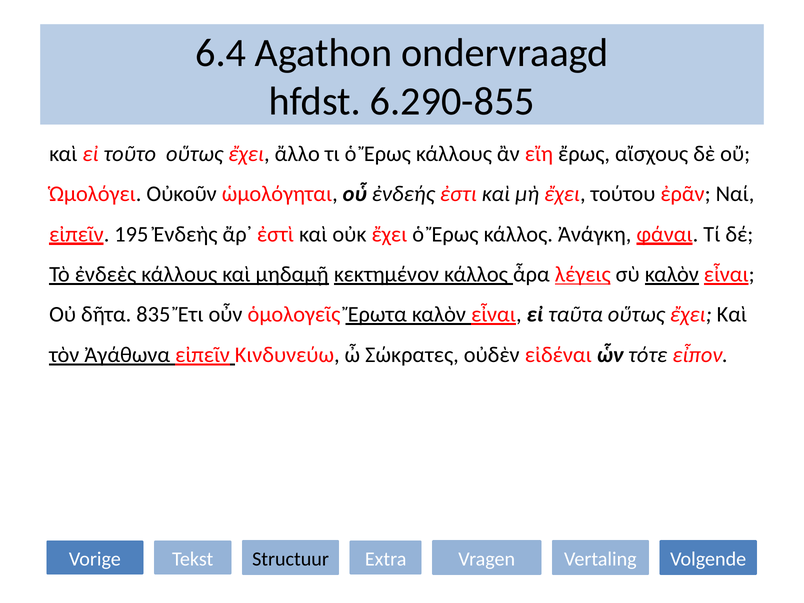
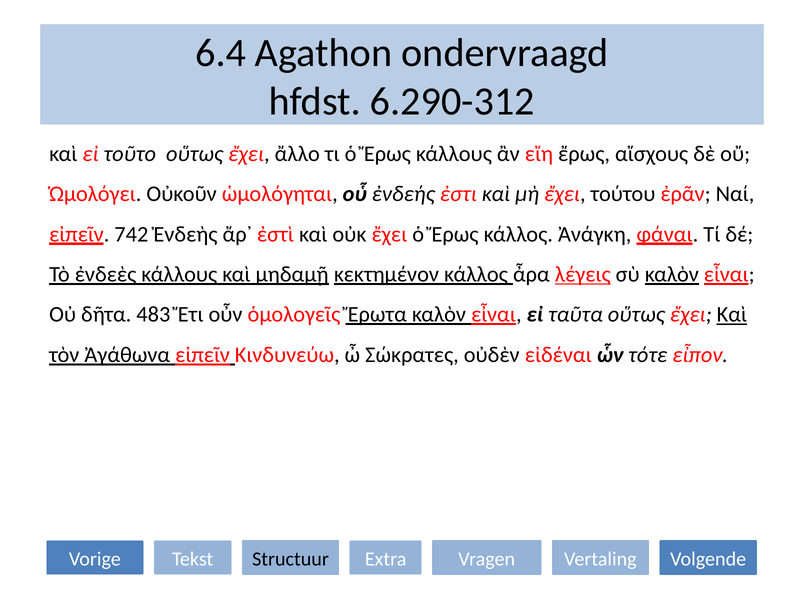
6.290-855: 6.290-855 -> 6.290-312
195: 195 -> 742
835: 835 -> 483
Καὶ at (732, 315) underline: none -> present
